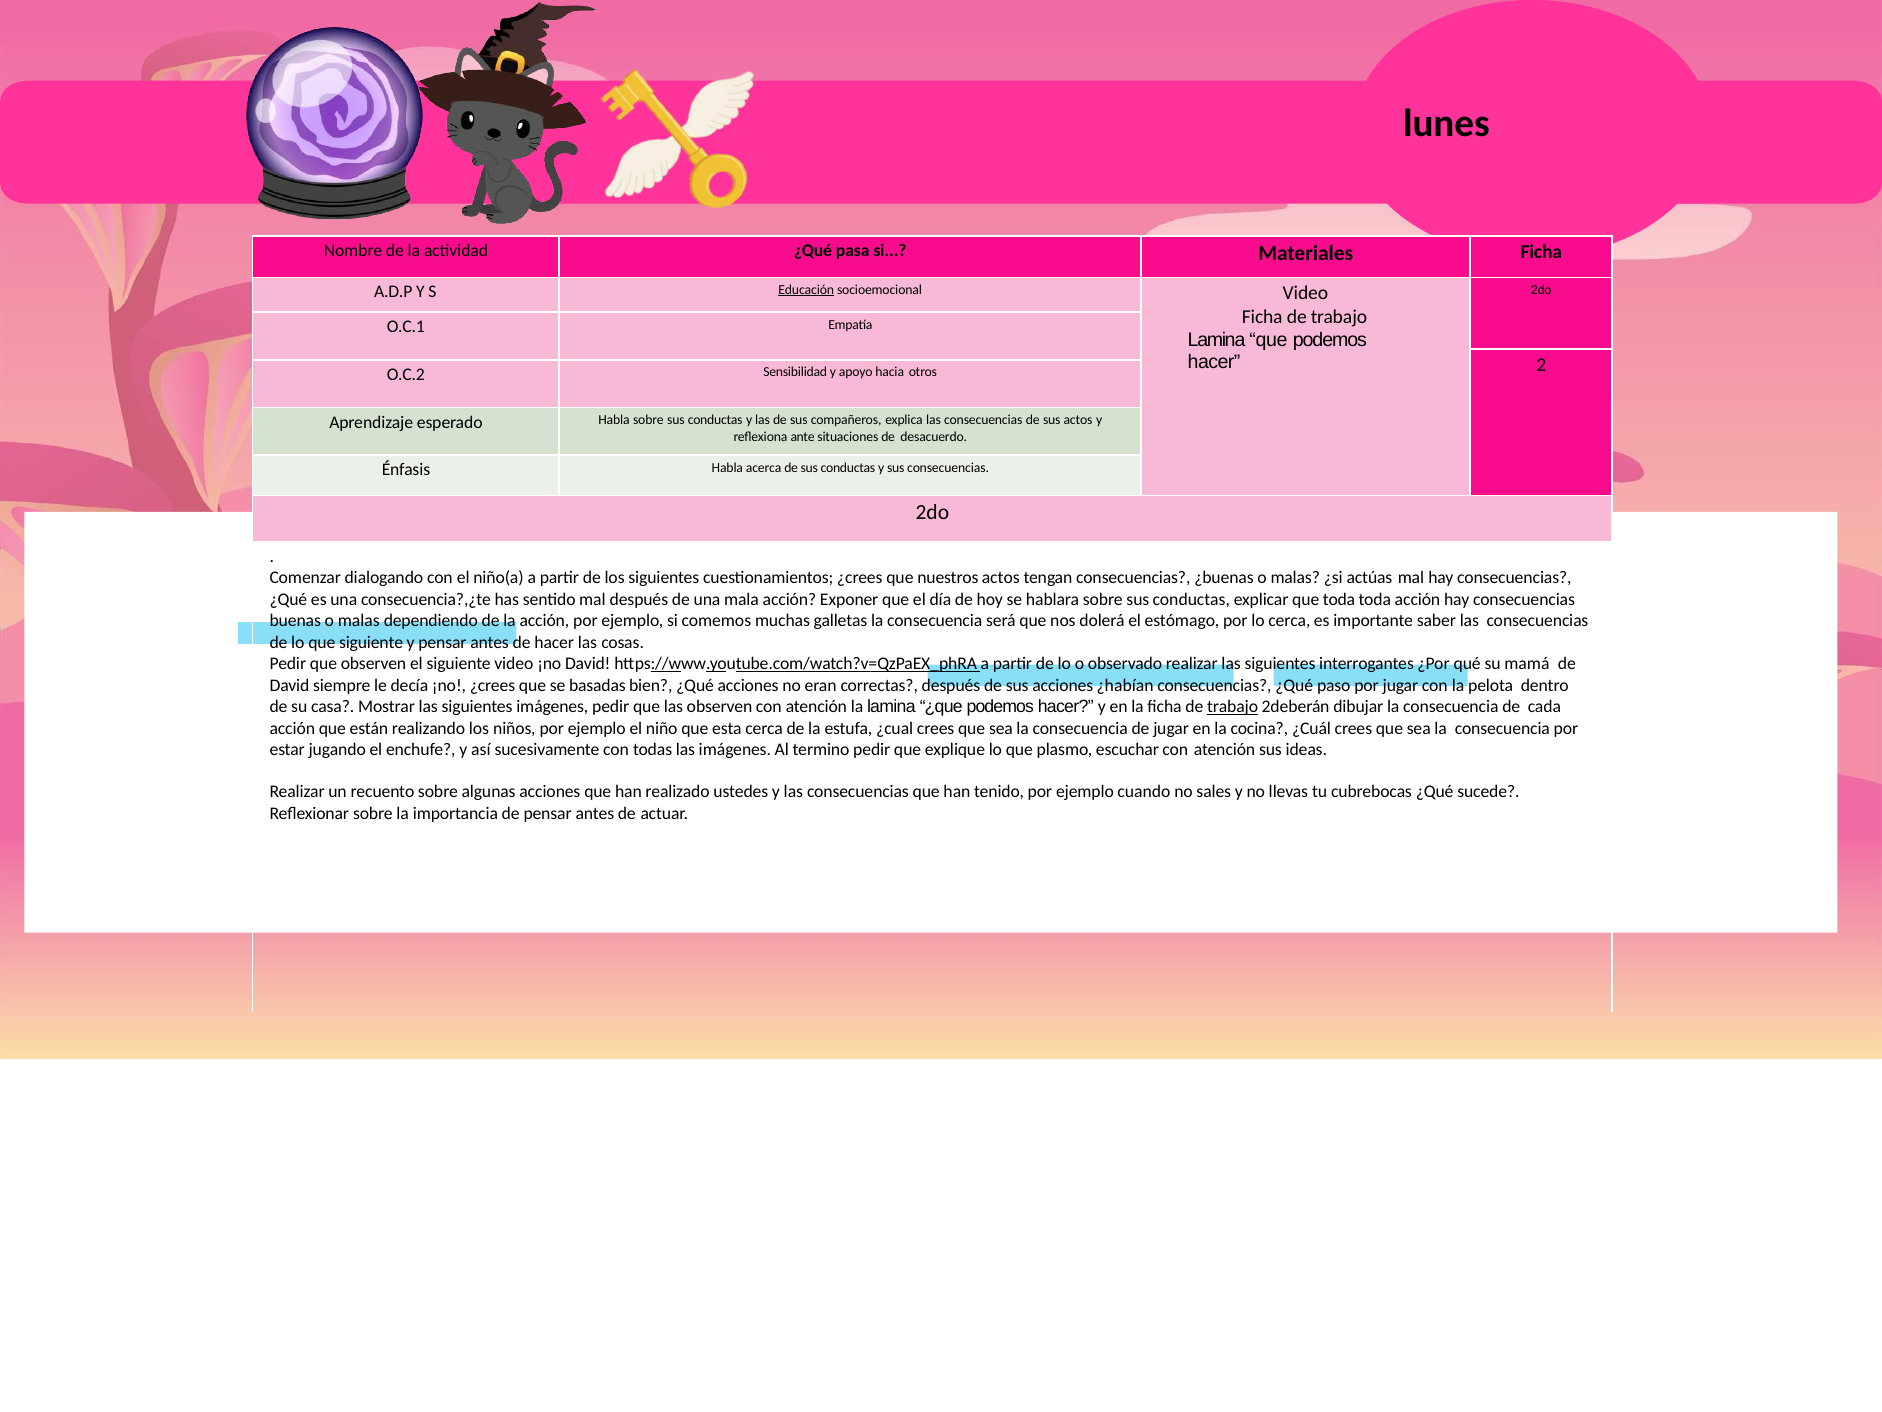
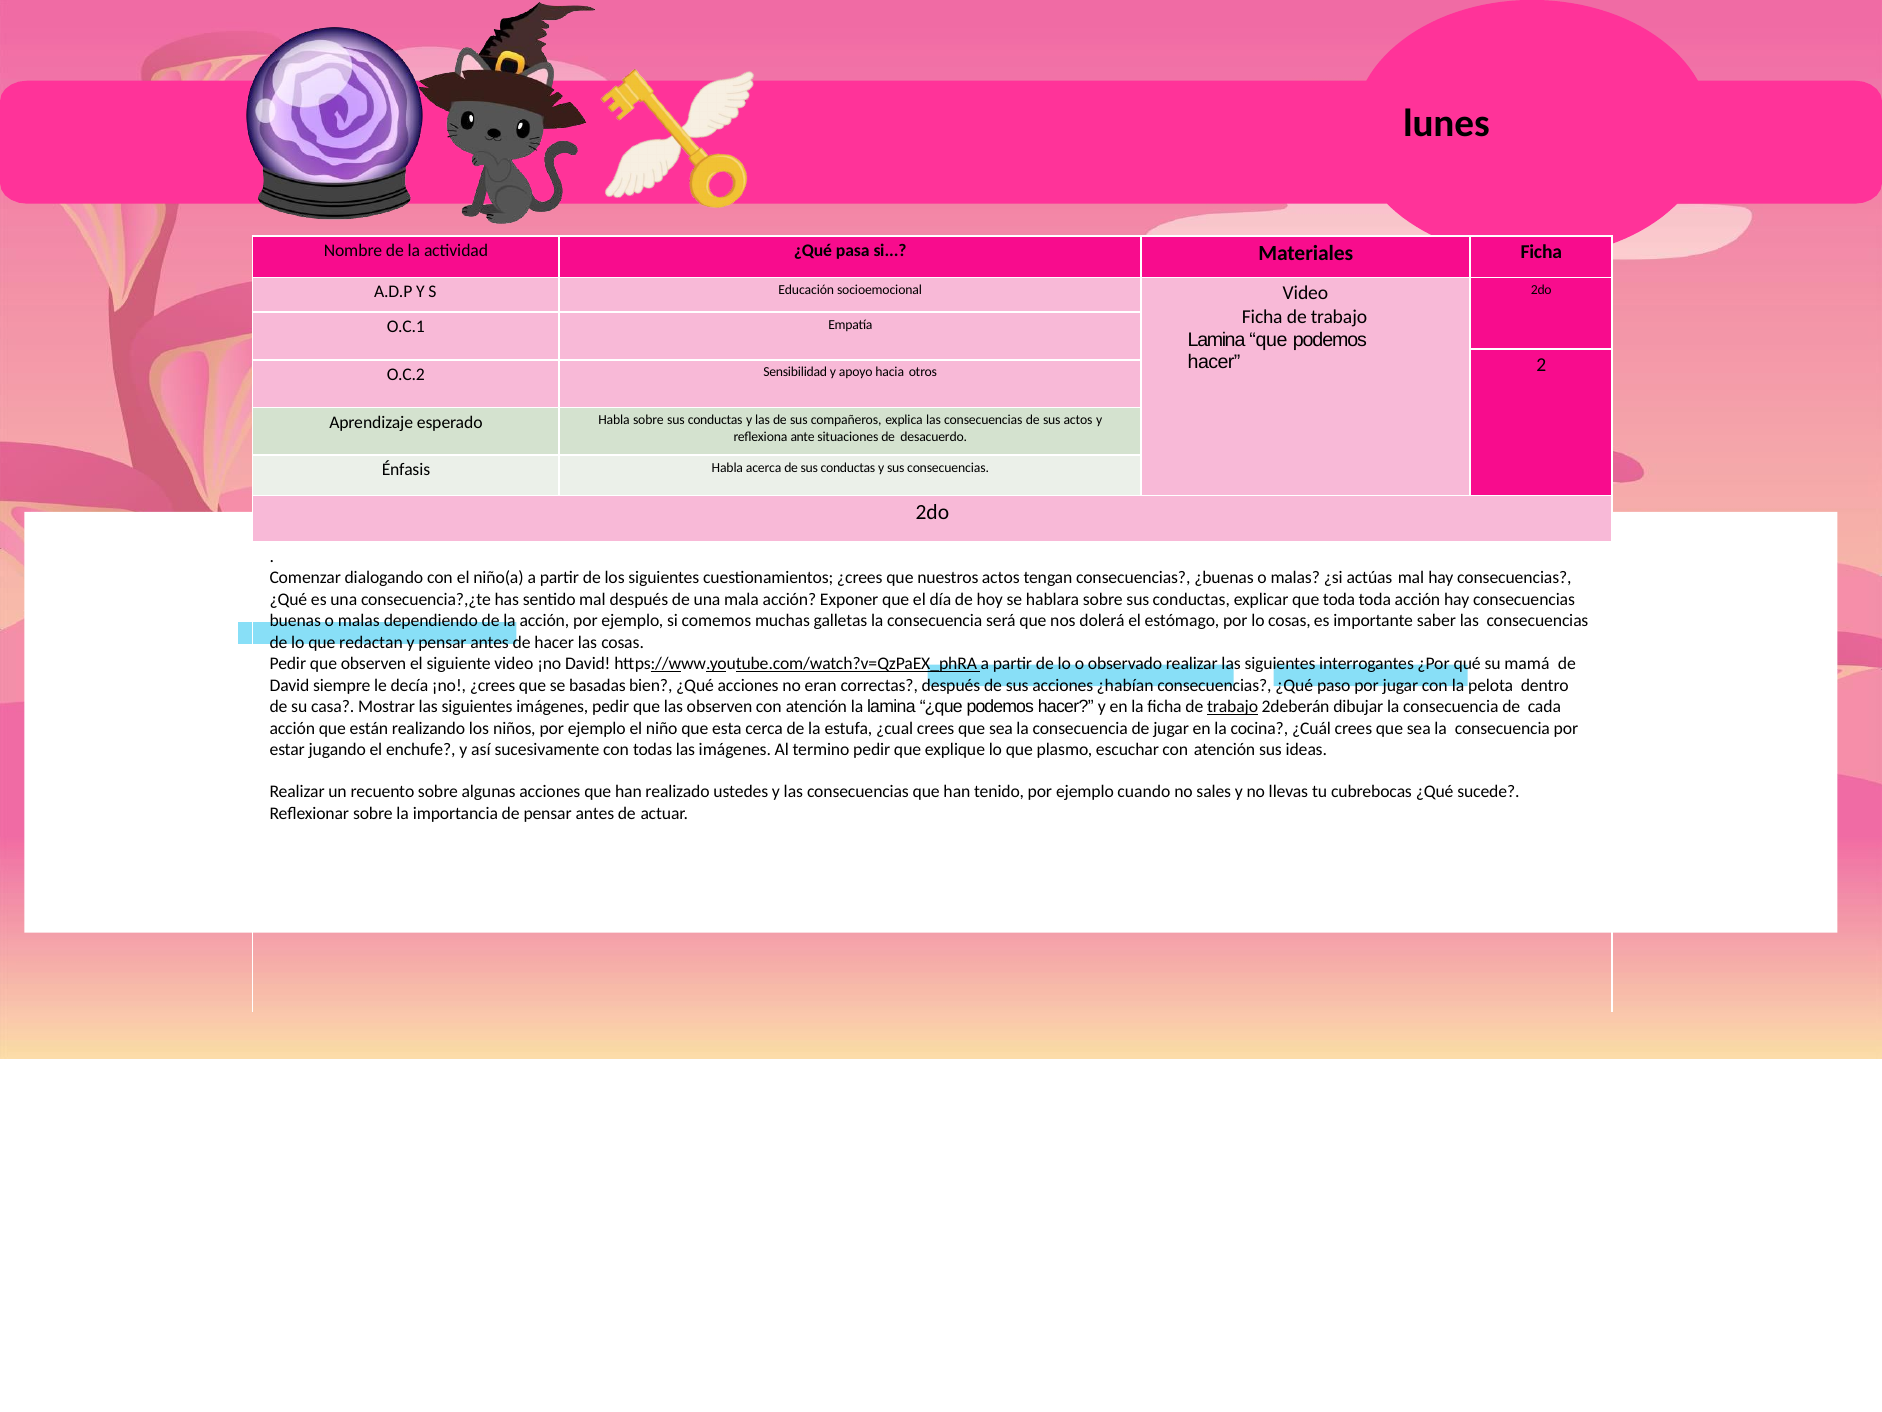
Educación underline: present -> none
lo cerca: cerca -> cosas
que siguiente: siguiente -> redactan
